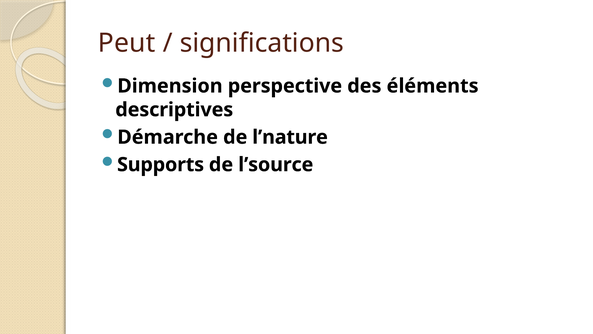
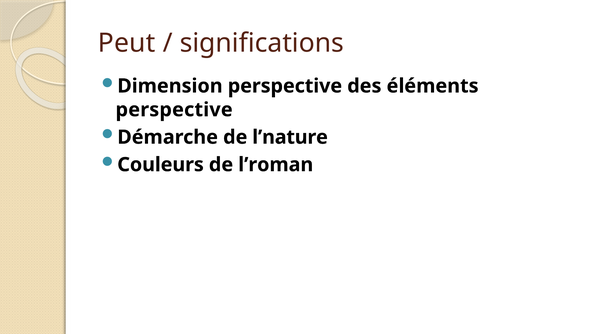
descriptives at (174, 110): descriptives -> perspective
Supports: Supports -> Couleurs
l’source: l’source -> l’roman
